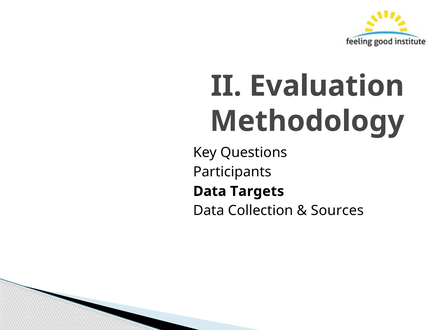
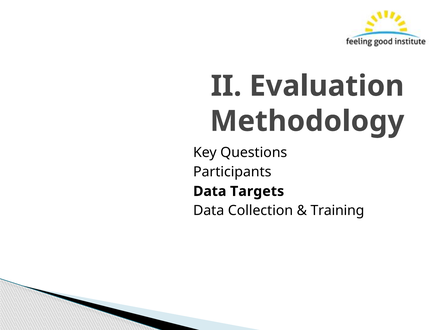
Sources: Sources -> Training
